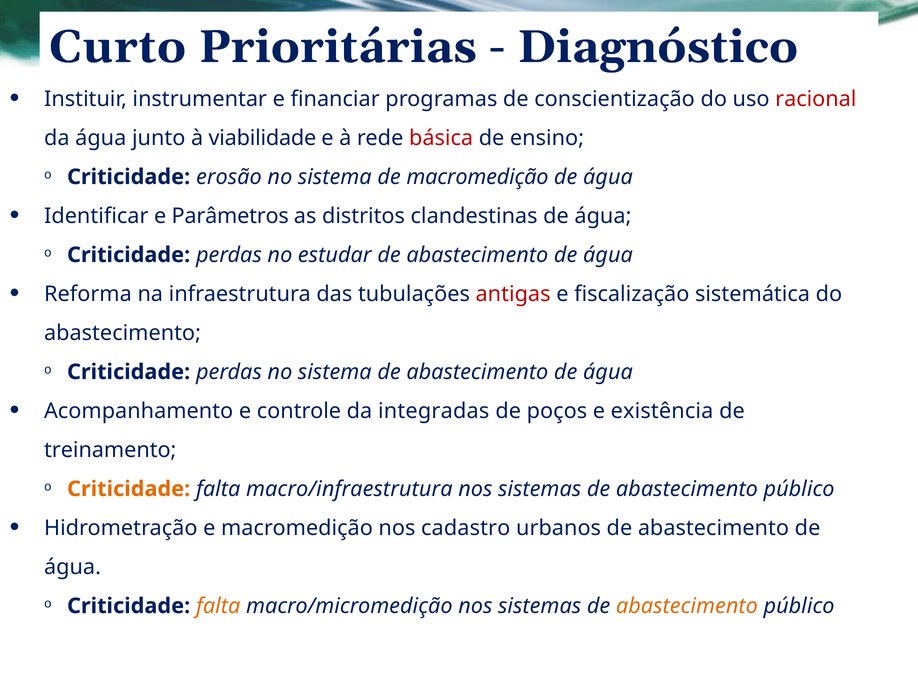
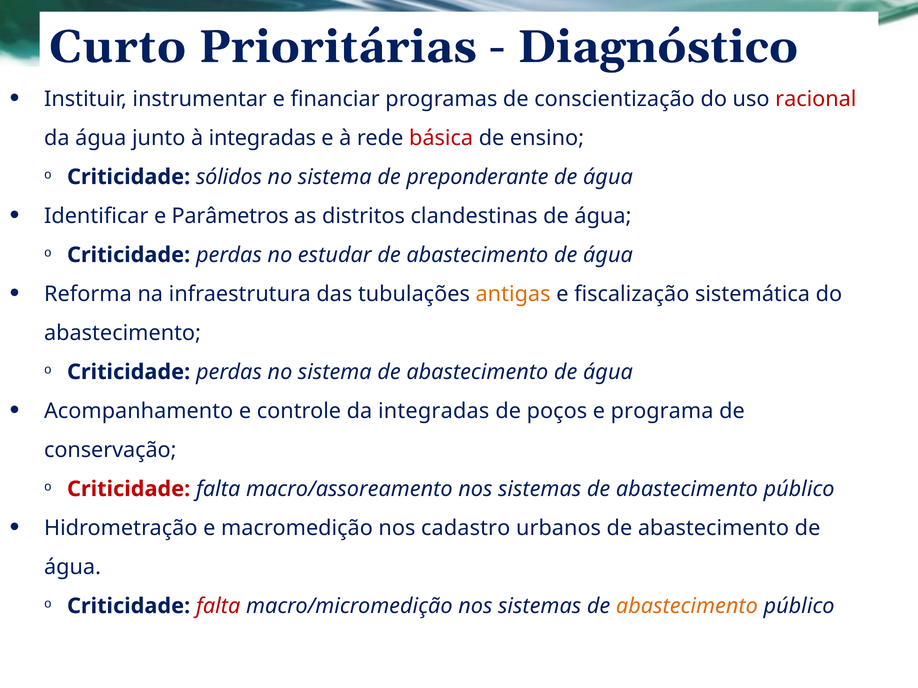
à viabilidade: viabilidade -> integradas
erosão: erosão -> sólidos
de macromedição: macromedição -> preponderante
antigas colour: red -> orange
existência: existência -> programa
treinamento: treinamento -> conservação
Criticidade at (129, 489) colour: orange -> red
macro/infraestrutura: macro/infraestrutura -> macro/assoreamento
falta at (218, 606) colour: orange -> red
